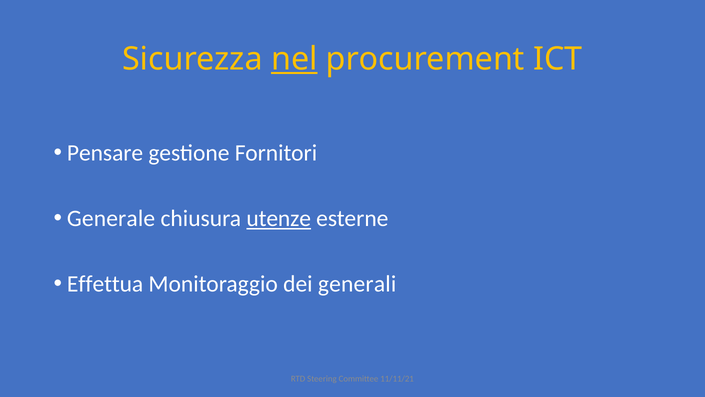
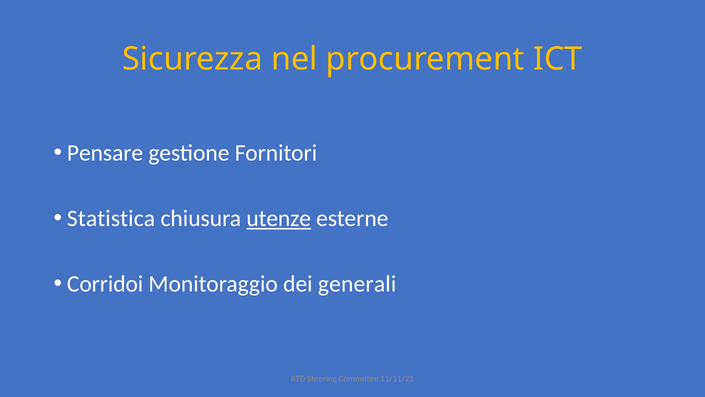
nel underline: present -> none
Generale: Generale -> Statistica
Effettua: Effettua -> Corridoi
